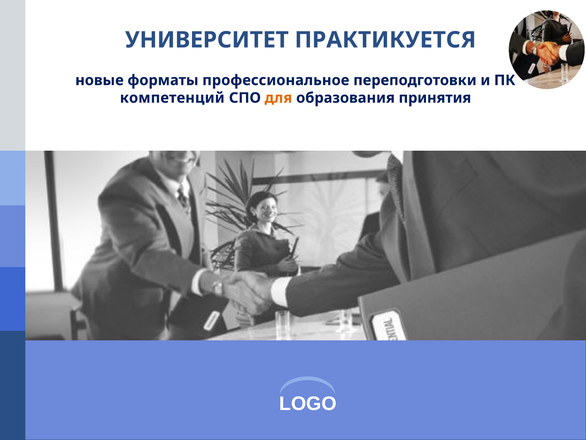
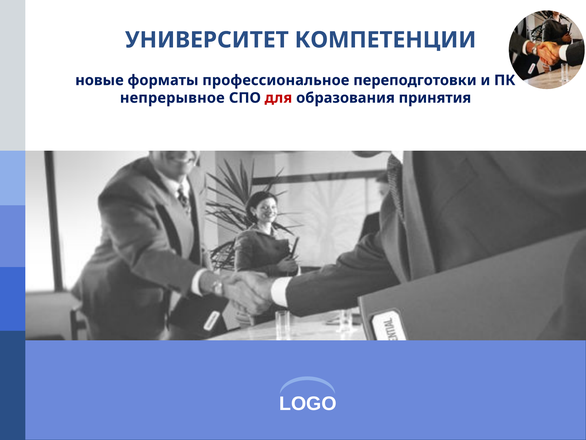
ПРАКТИКУЕТСЯ: ПРАКТИКУЕТСЯ -> КОМПЕТЕНЦИИ
компетенций: компетенций -> непрерывное
для colour: orange -> red
